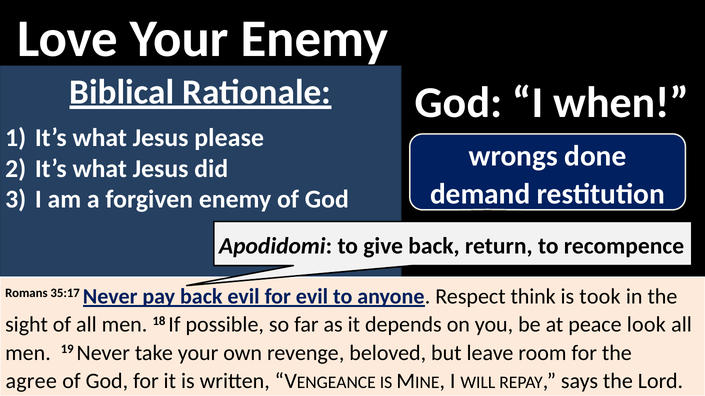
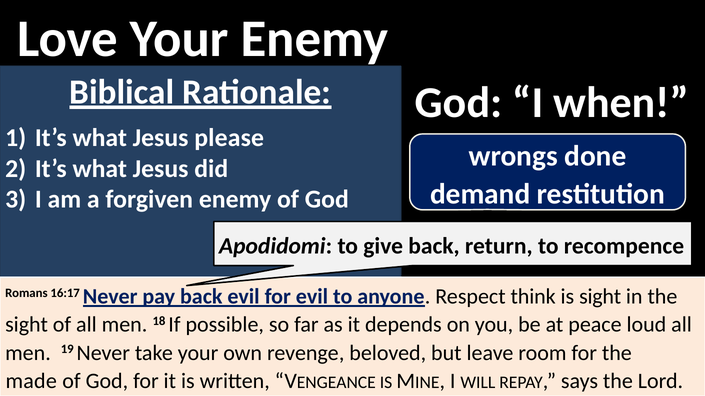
35:17: 35:17 -> 16:17
is took: took -> sight
look: look -> loud
agree: agree -> made
